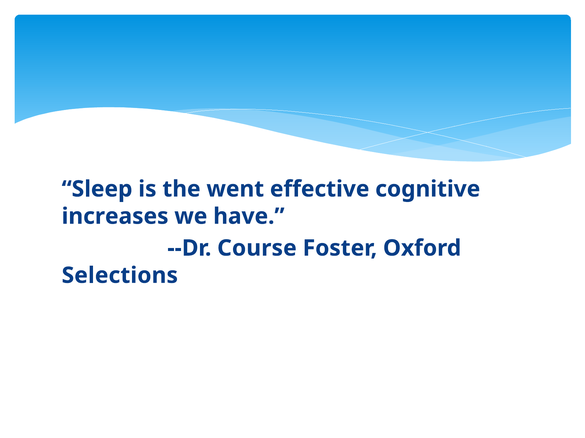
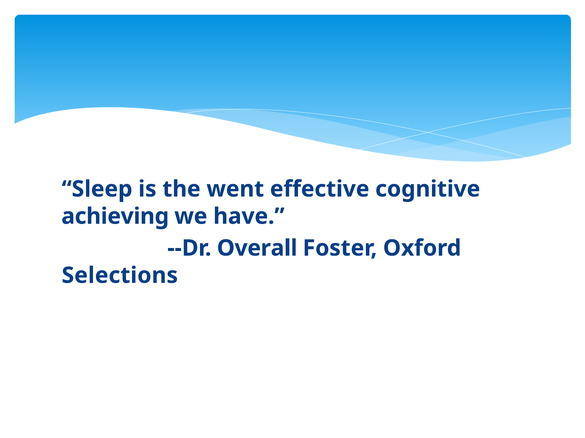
increases: increases -> achieving
Course: Course -> Overall
